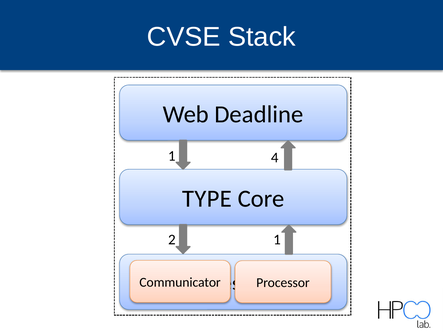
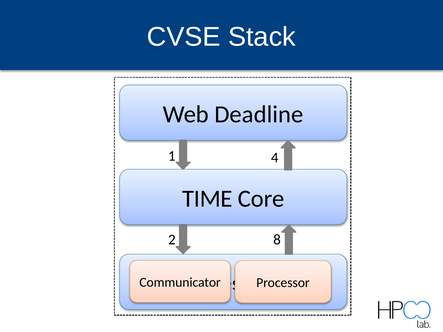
TYPE: TYPE -> TIME
2 1: 1 -> 8
